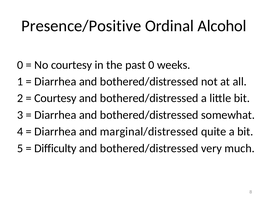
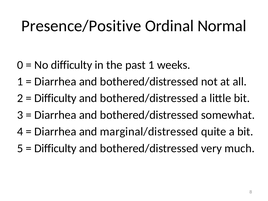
Alcohol: Alcohol -> Normal
No courtesy: courtesy -> difficulty
past 0: 0 -> 1
Courtesy at (55, 98): Courtesy -> Difficulty
